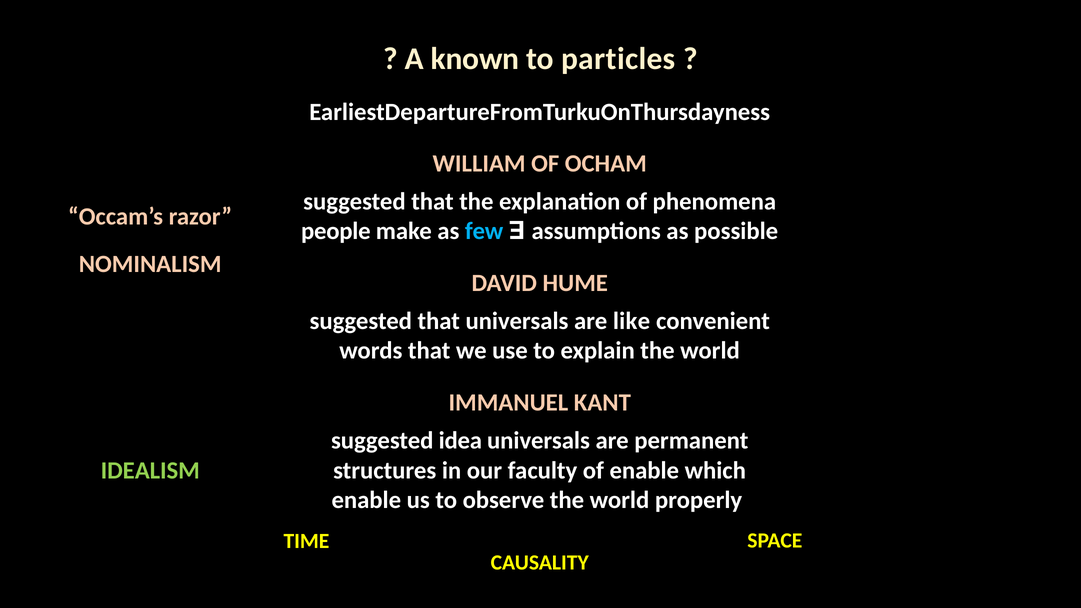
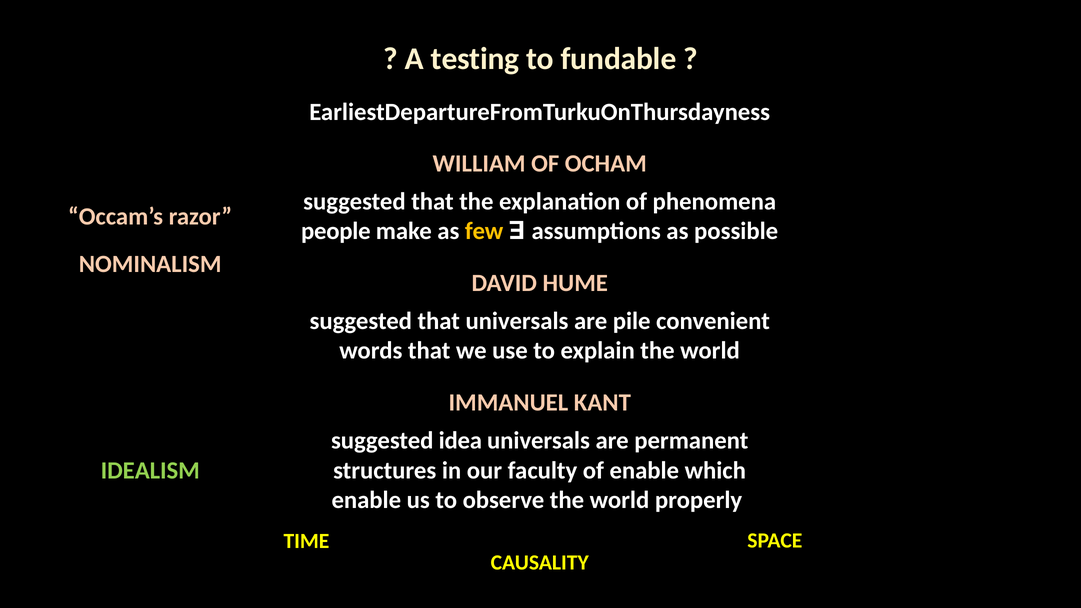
known: known -> testing
particles: particles -> fundable
few colour: light blue -> yellow
like: like -> pile
